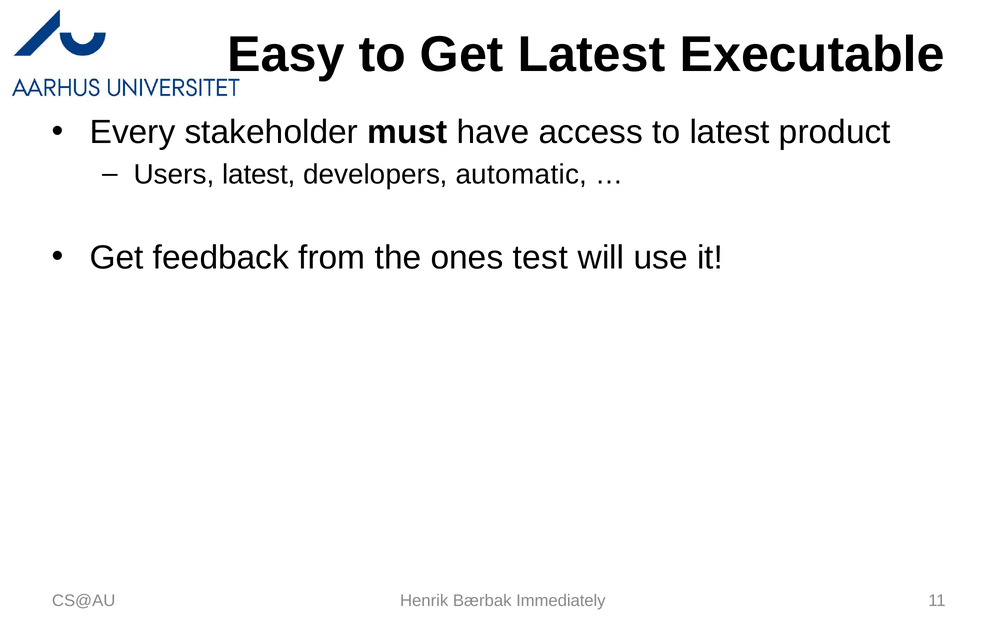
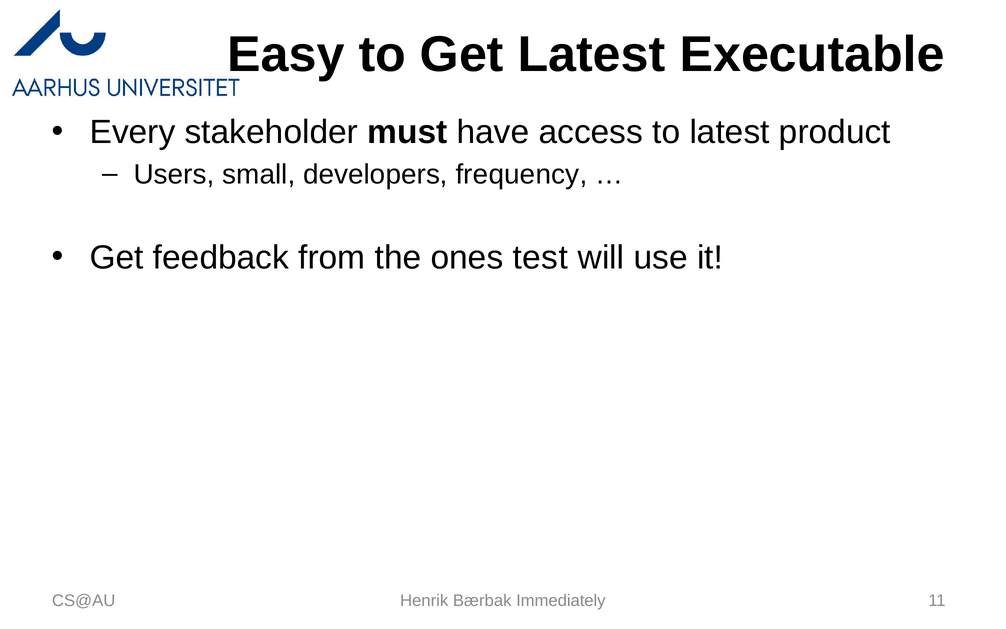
Users latest: latest -> small
automatic: automatic -> frequency
